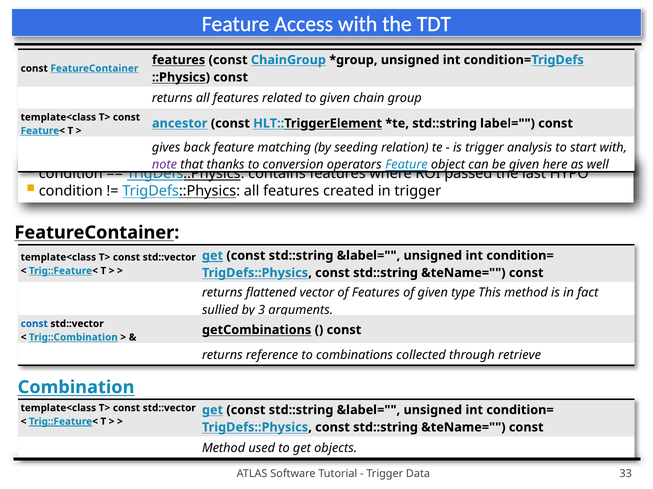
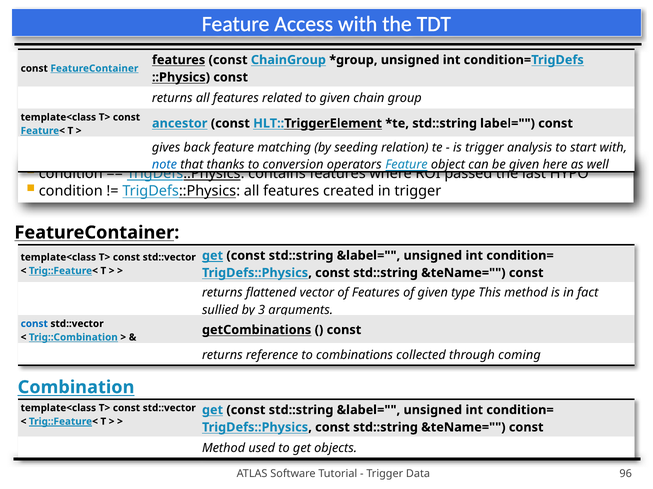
note colour: purple -> blue
retrieve: retrieve -> coming
33: 33 -> 96
